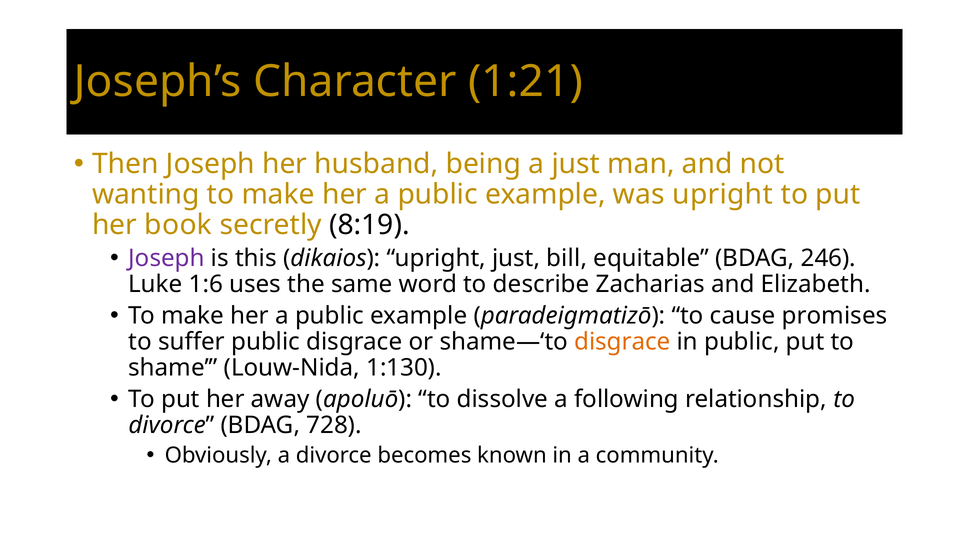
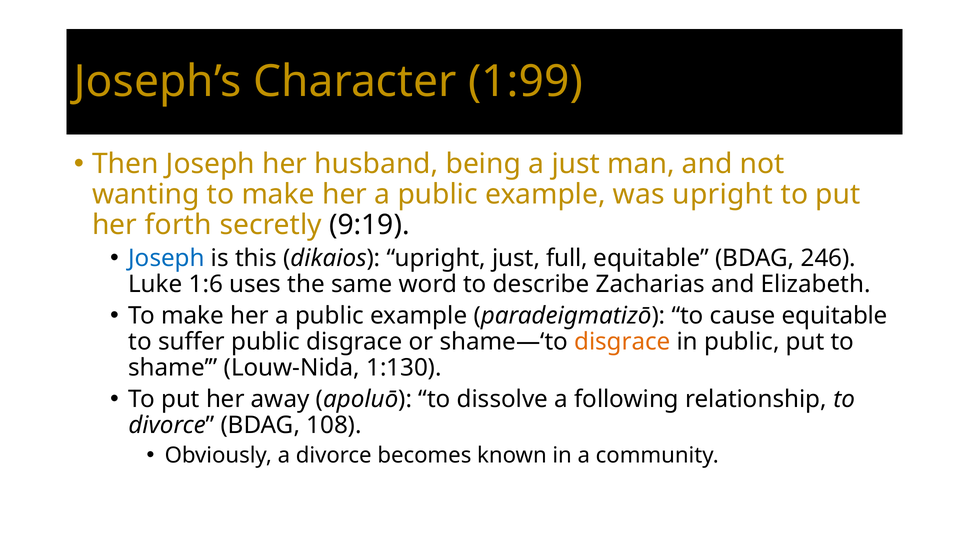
1:21: 1:21 -> 1:99
book: book -> forth
8:19: 8:19 -> 9:19
Joseph at (167, 258) colour: purple -> blue
bill: bill -> full
cause promises: promises -> equitable
728: 728 -> 108
